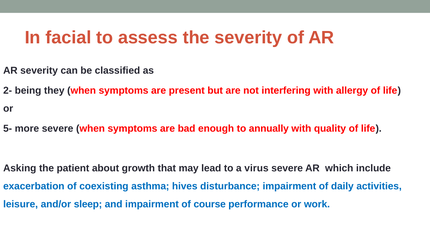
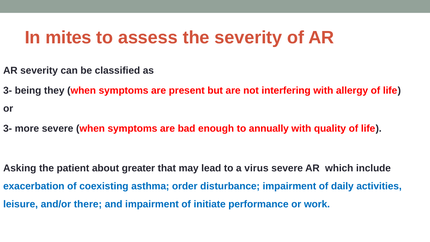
facial: facial -> mites
2- at (8, 91): 2- -> 3-
5- at (8, 128): 5- -> 3-
growth: growth -> greater
hives: hives -> order
sleep: sleep -> there
course: course -> initiate
